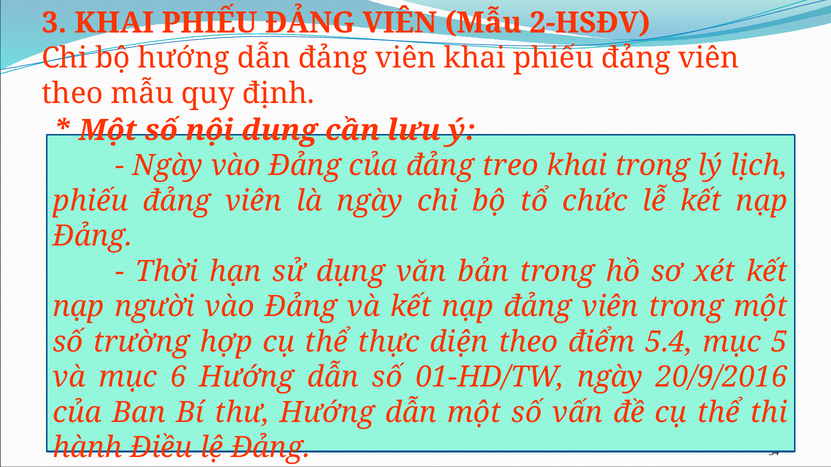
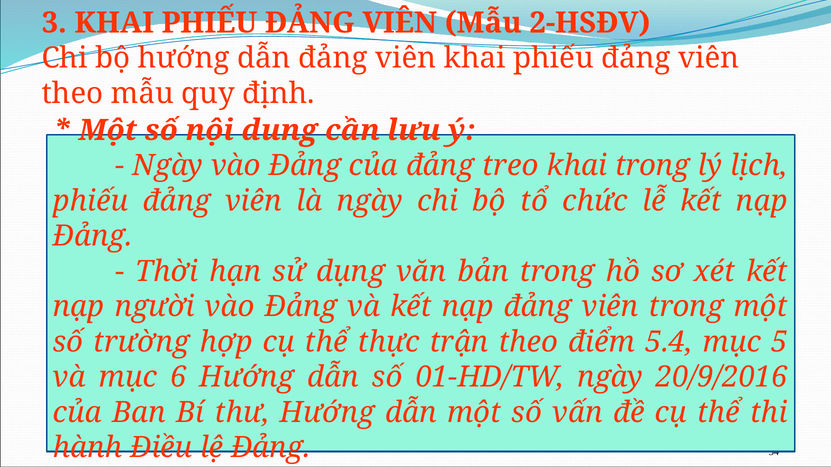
diện: diện -> trận
